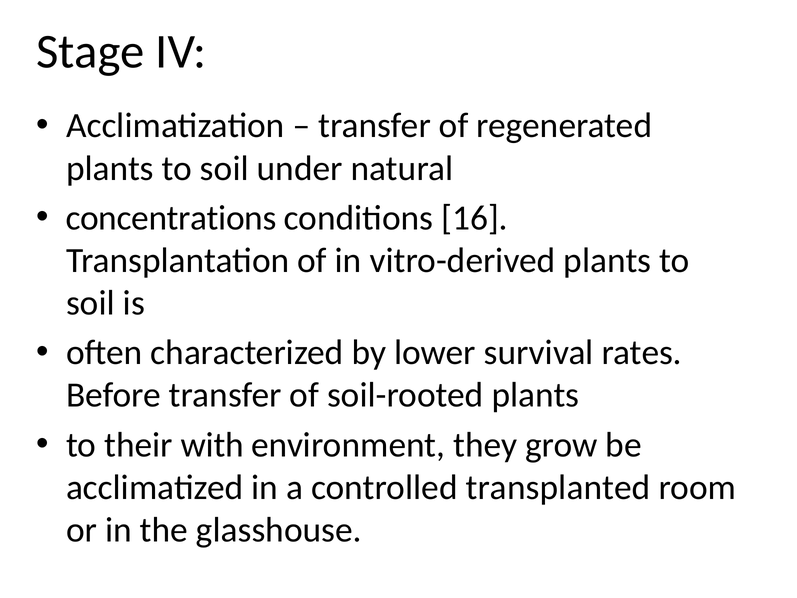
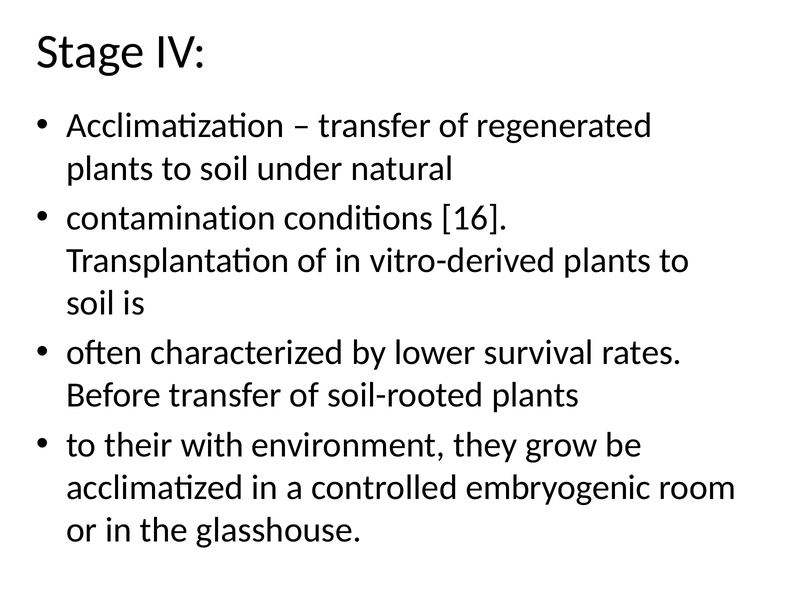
concentrations: concentrations -> contamination
transplanted: transplanted -> embryogenic
